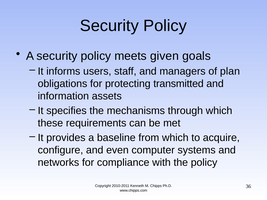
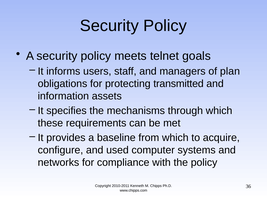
given: given -> telnet
even: even -> used
